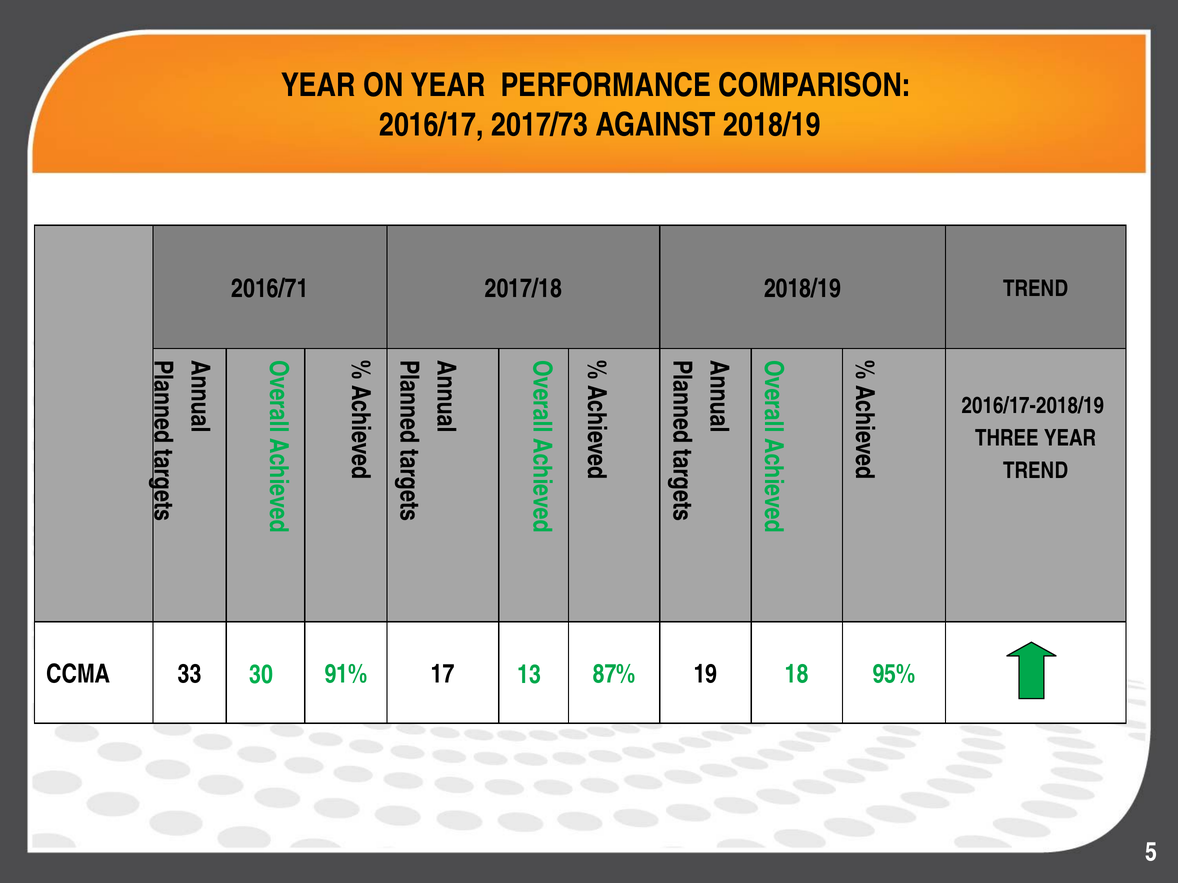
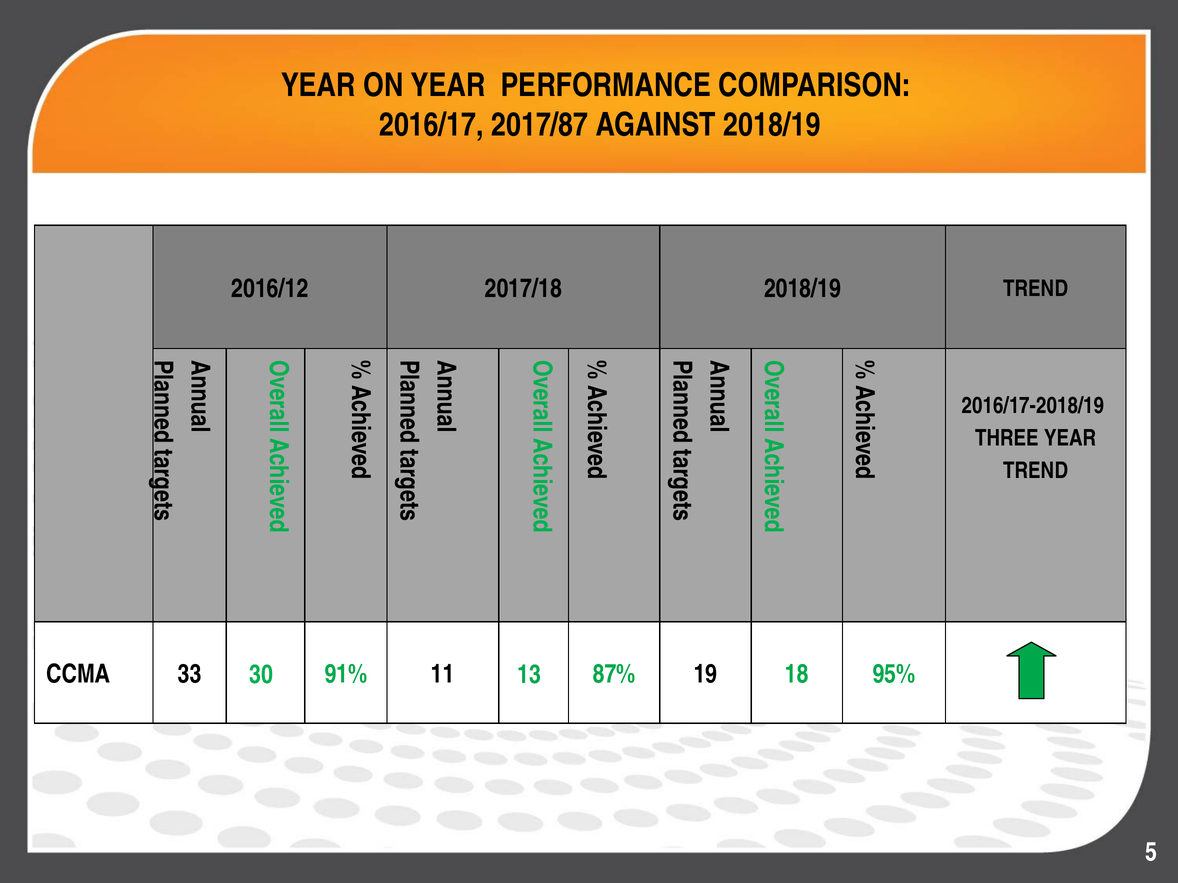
2017/73: 2017/73 -> 2017/87
2016/71: 2016/71 -> 2016/12
17: 17 -> 11
